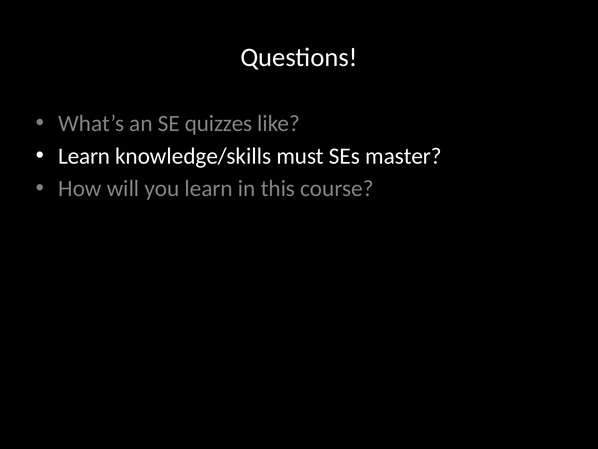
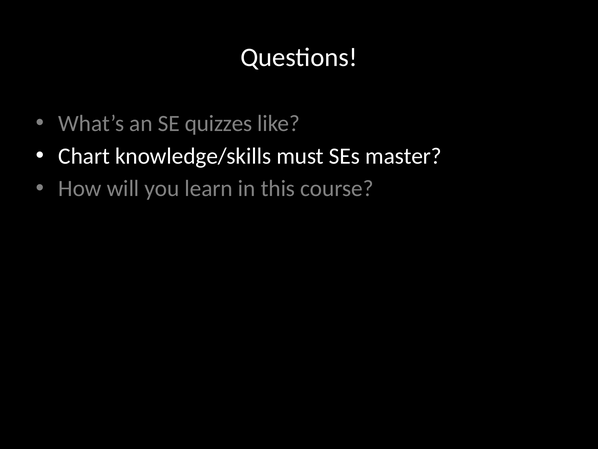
Learn at (84, 156): Learn -> Chart
